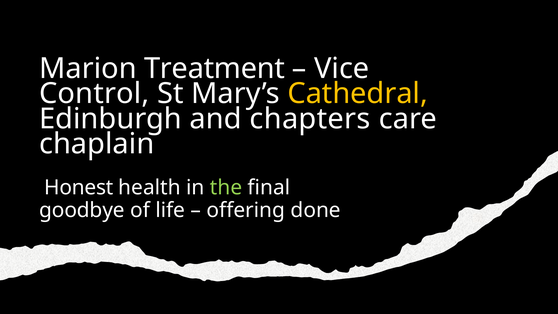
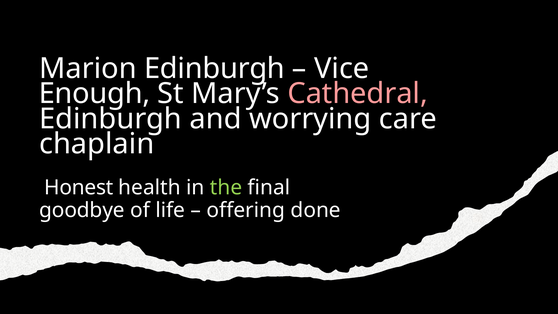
Marion Treatment: Treatment -> Edinburgh
Control: Control -> Enough
Cathedral colour: yellow -> pink
chapters: chapters -> worrying
